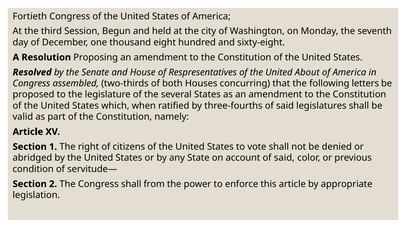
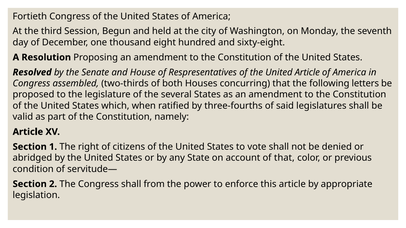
United About: About -> Article
account of said: said -> that
